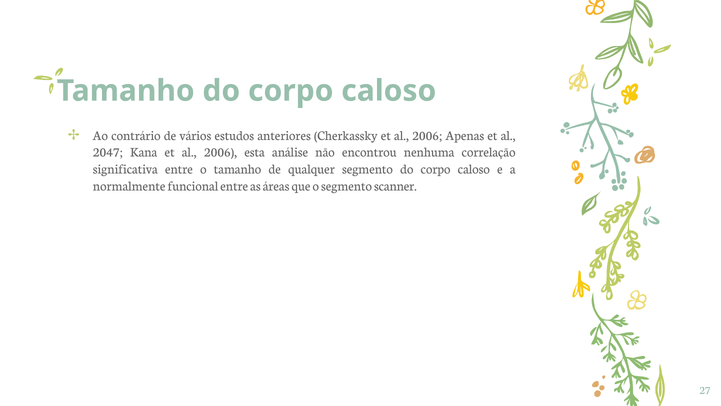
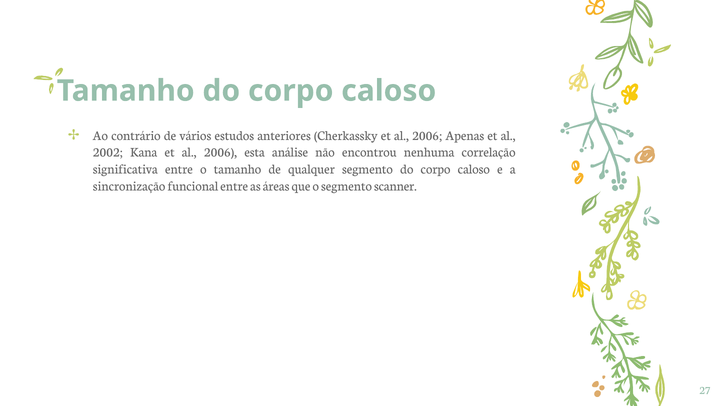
2047: 2047 -> 2002
normalmente: normalmente -> sincronização
